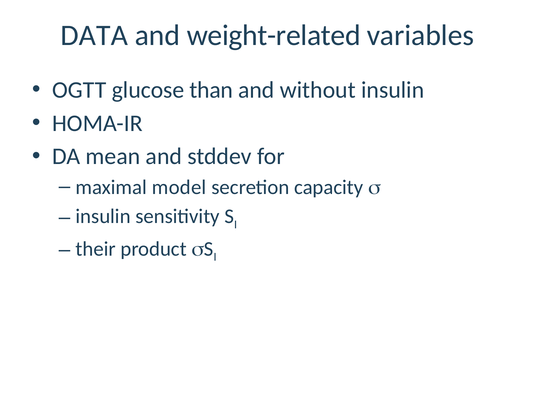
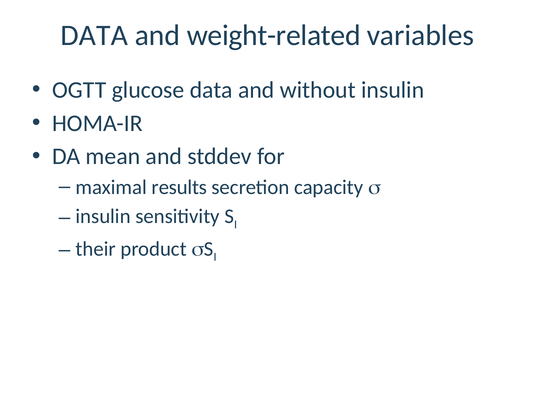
glucose than: than -> data
model: model -> results
